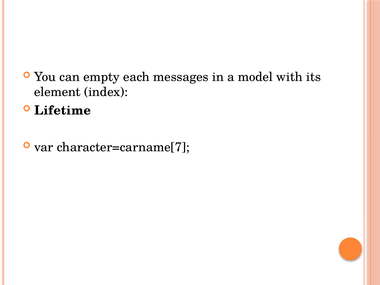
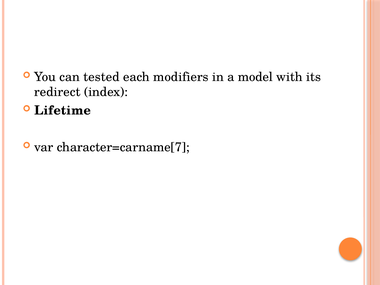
empty: empty -> tested
messages: messages -> modifiers
element: element -> redirect
